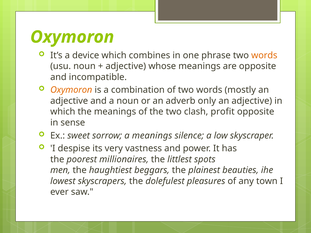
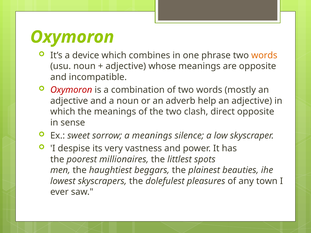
Oxymoron at (71, 90) colour: orange -> red
only: only -> help
profit: profit -> direct
